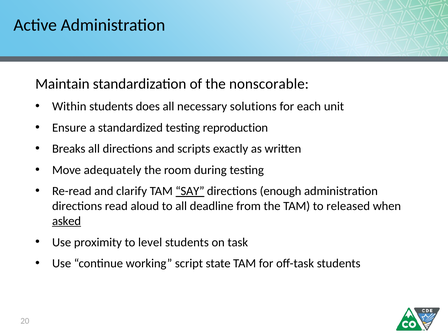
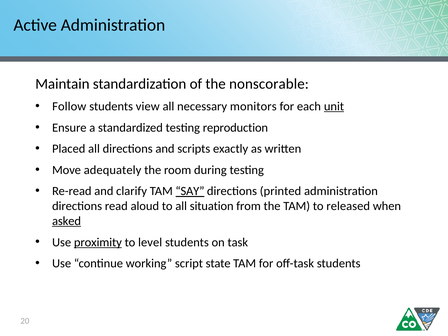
Within: Within -> Follow
does: does -> view
solutions: solutions -> monitors
unit underline: none -> present
Breaks: Breaks -> Placed
enough: enough -> printed
deadline: deadline -> situation
proximity underline: none -> present
